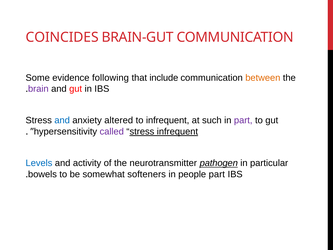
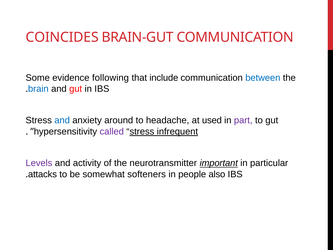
between colour: orange -> blue
brain colour: purple -> blue
altered: altered -> around
to infrequent: infrequent -> headache
such: such -> used
Levels colour: blue -> purple
pathogen: pathogen -> important
bowels: bowels -> attacks
people part: part -> also
